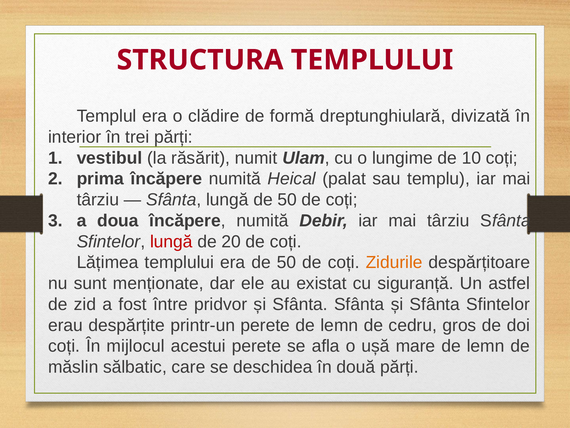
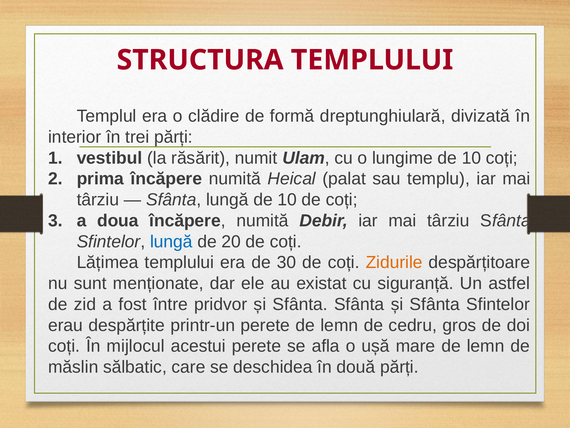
lungă de 50: 50 -> 10
lungă at (171, 241) colour: red -> blue
era de 50: 50 -> 30
